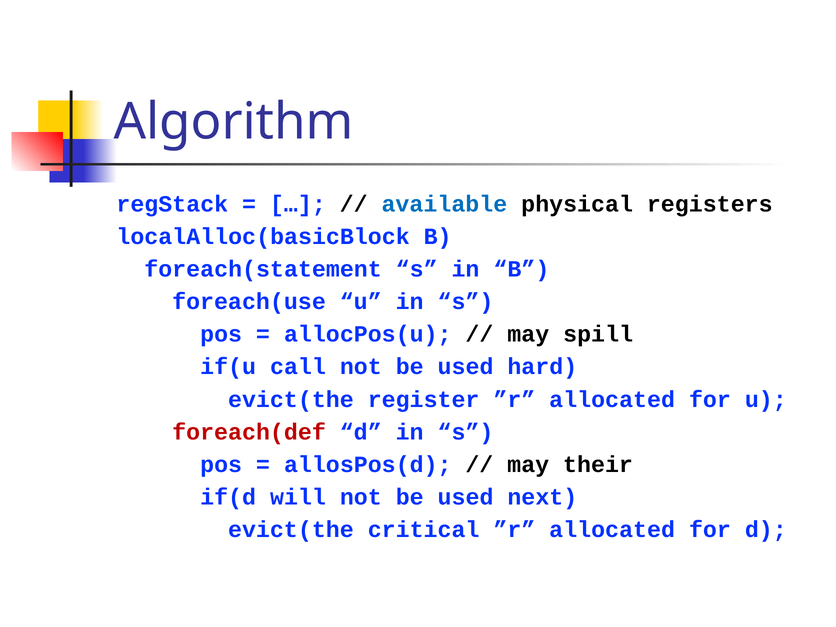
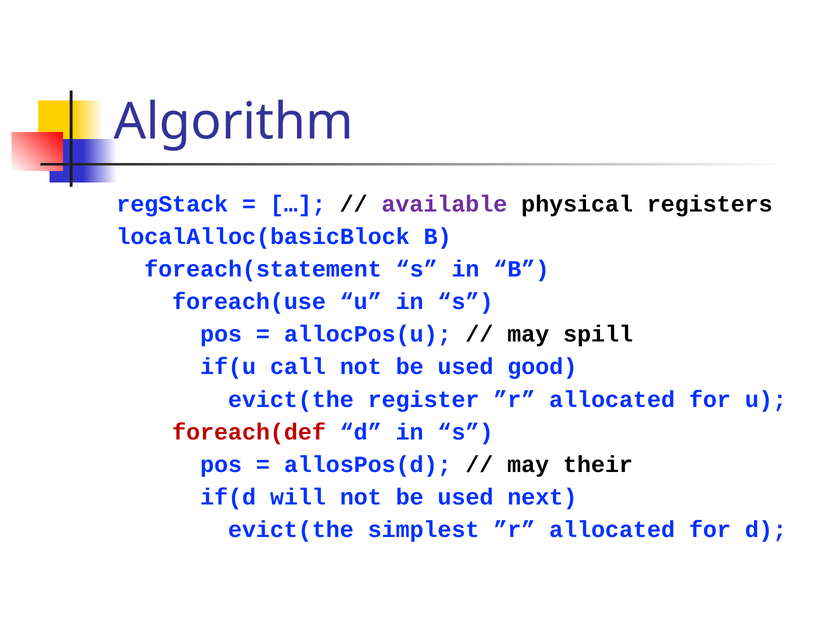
available colour: blue -> purple
hard: hard -> good
critical: critical -> simplest
